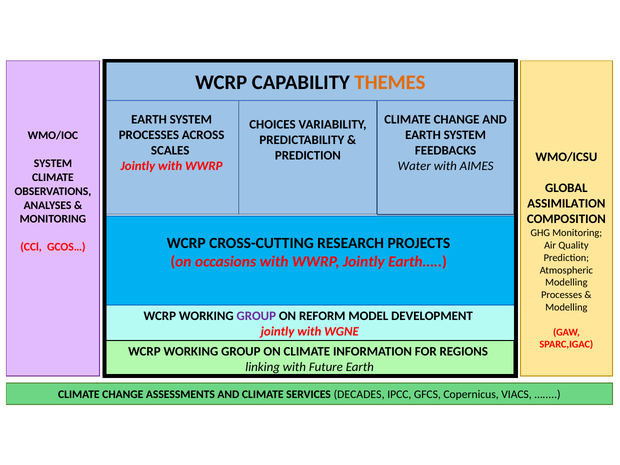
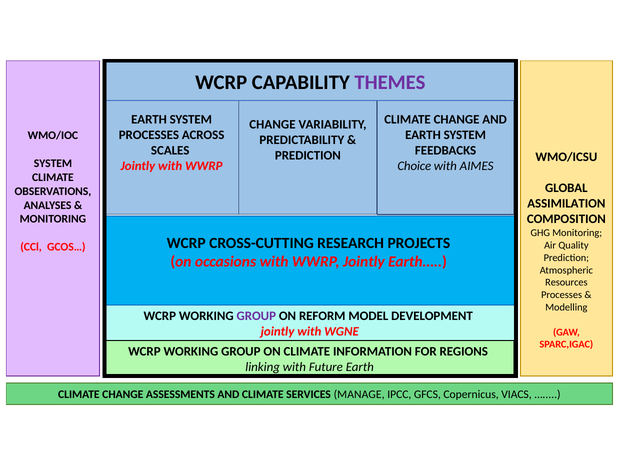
THEMES colour: orange -> purple
CHOICES at (272, 125): CHOICES -> CHANGE
Water: Water -> Choice
Modelling at (566, 283): Modelling -> Resources
DECADES: DECADES -> MANAGE
